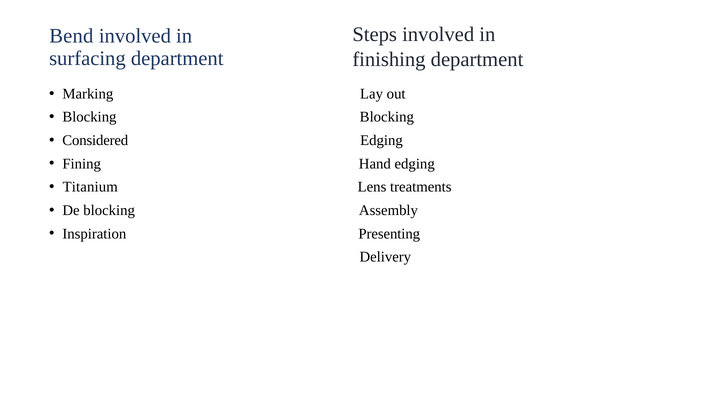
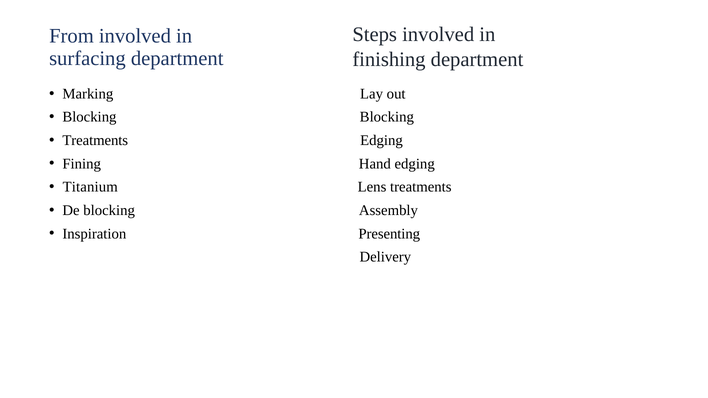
Bend: Bend -> From
Considered at (95, 140): Considered -> Treatments
